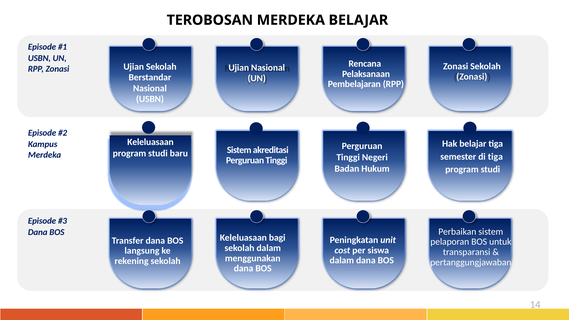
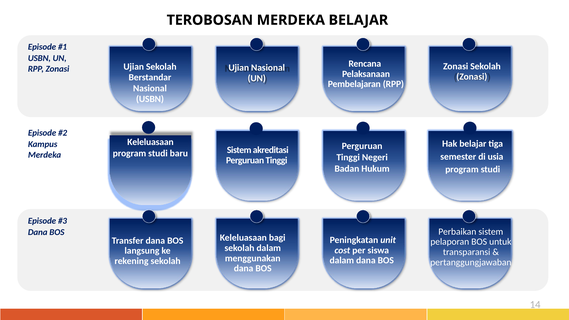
di tiga: tiga -> usia
